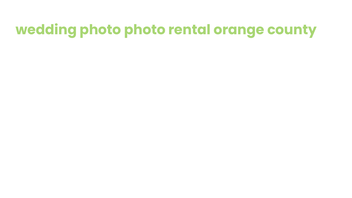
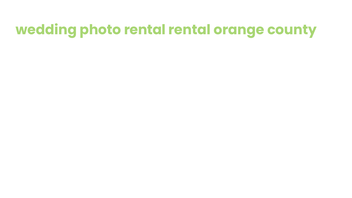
photo photo: photo -> rental
